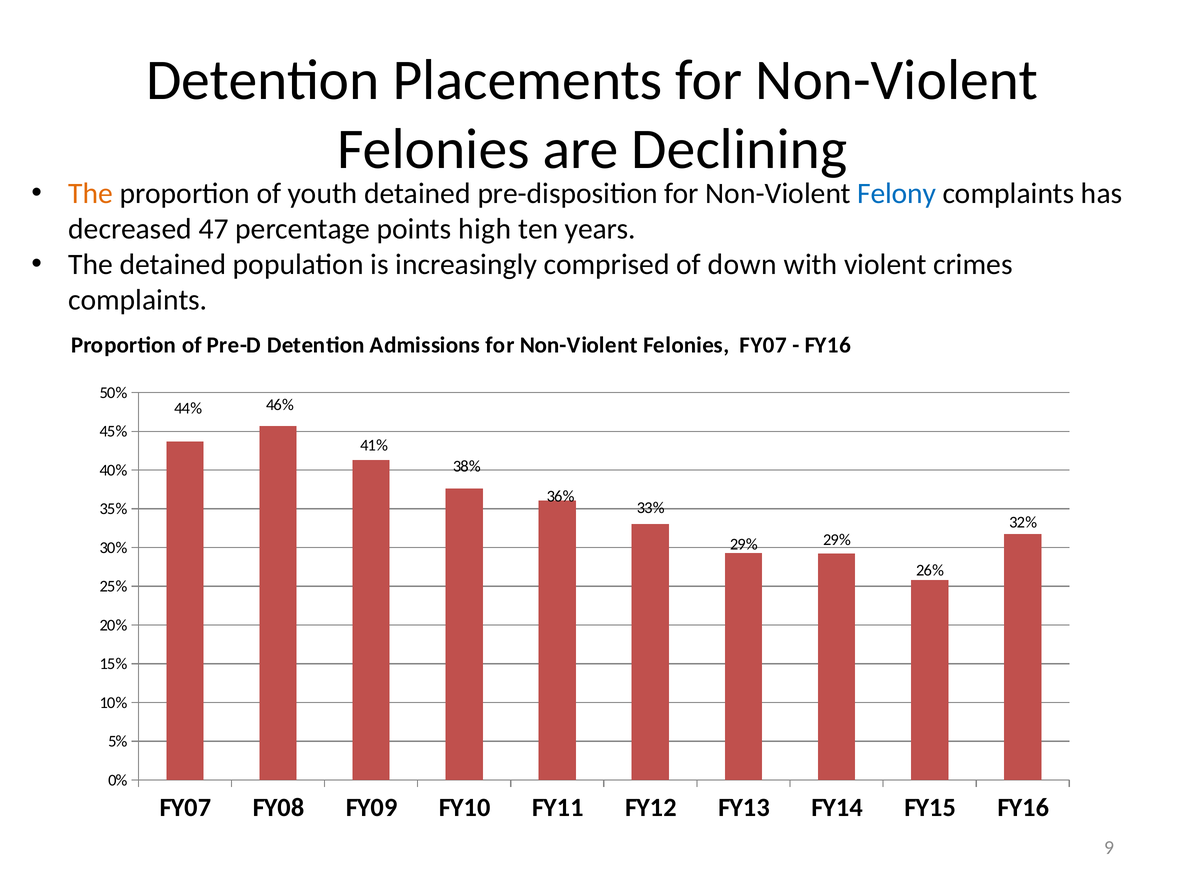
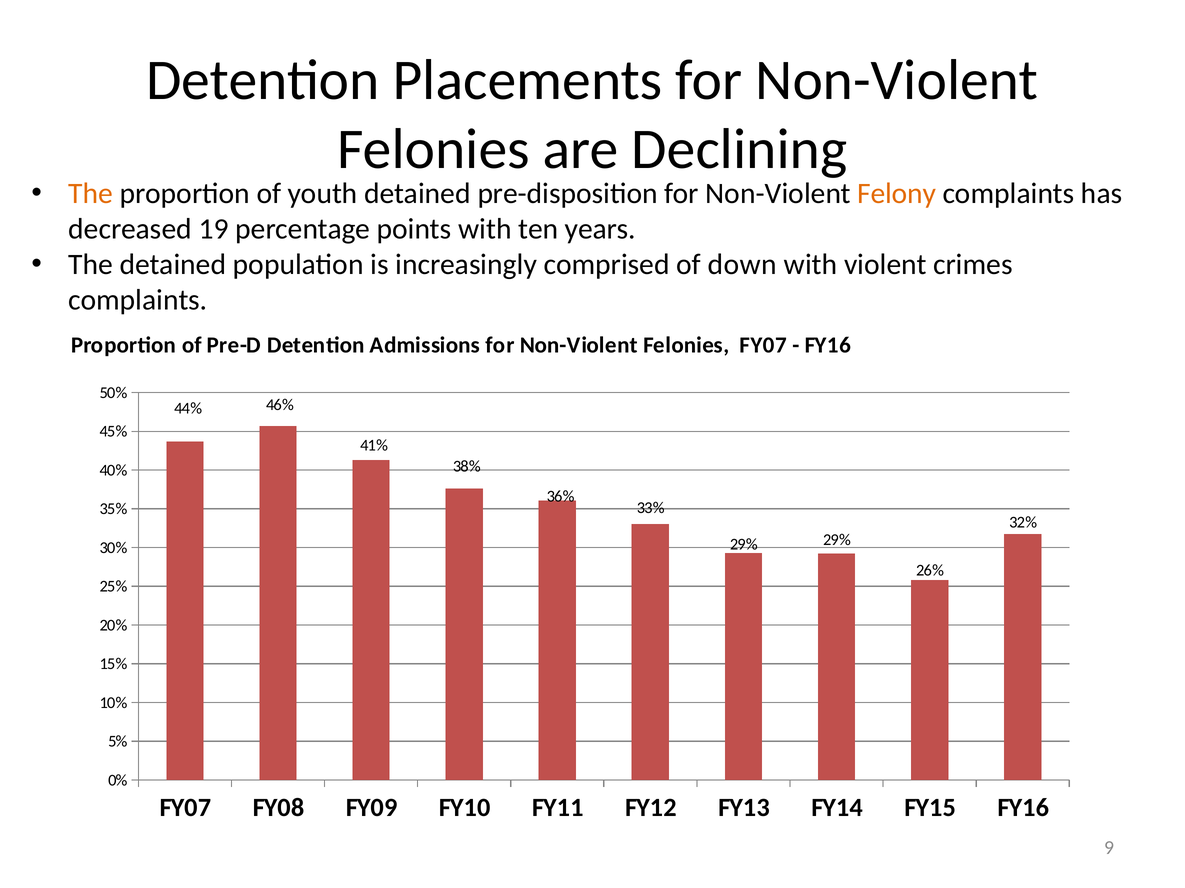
Felony colour: blue -> orange
47: 47 -> 19
points high: high -> with
